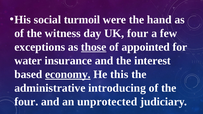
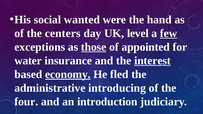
turmoil: turmoil -> wanted
witness: witness -> centers
UK four: four -> level
few underline: none -> present
interest underline: none -> present
this: this -> fled
unprotected: unprotected -> introduction
